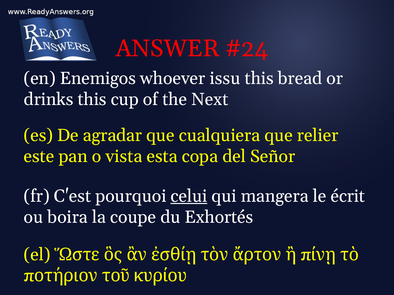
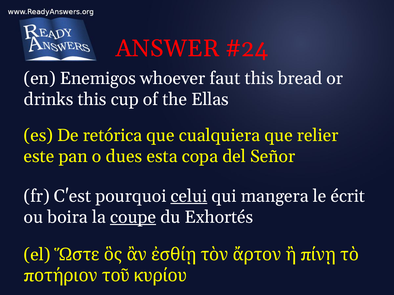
issu: issu -> faut
Next: Next -> Ellas
agradar: agradar -> retórica
vista: vista -> dues
coupe underline: none -> present
